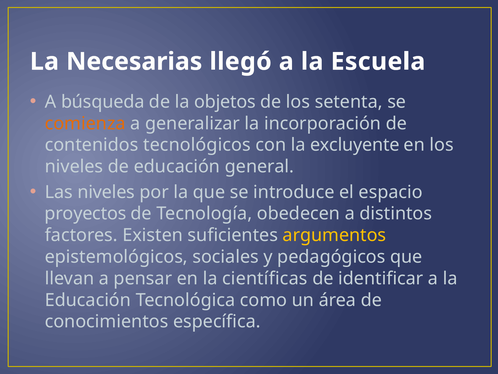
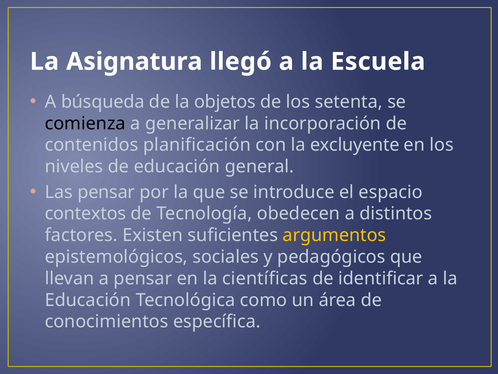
Necesarias: Necesarias -> Asignatura
comienza colour: orange -> black
tecnológicos: tecnológicos -> planificación
Las niveles: niveles -> pensar
proyectos: proyectos -> contextos
